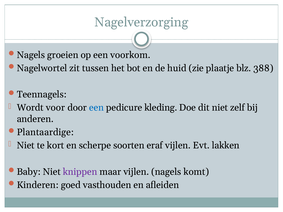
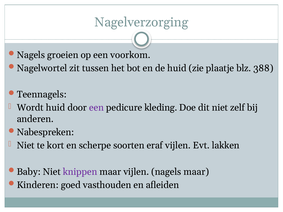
Wordt voor: voor -> huid
een at (96, 108) colour: blue -> purple
Plantaardige: Plantaardige -> Nabespreken
nagels komt: komt -> maar
